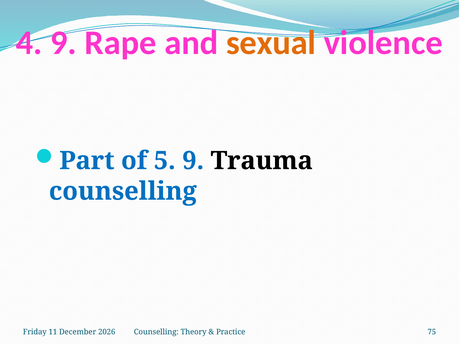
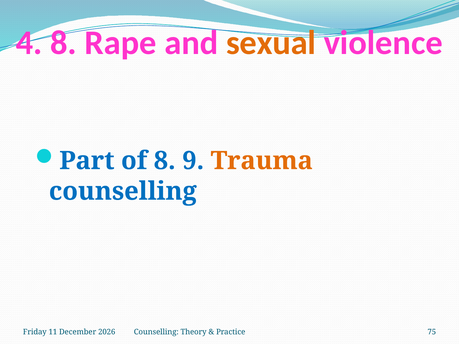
4 9: 9 -> 8
of 5: 5 -> 8
Trauma colour: black -> orange
